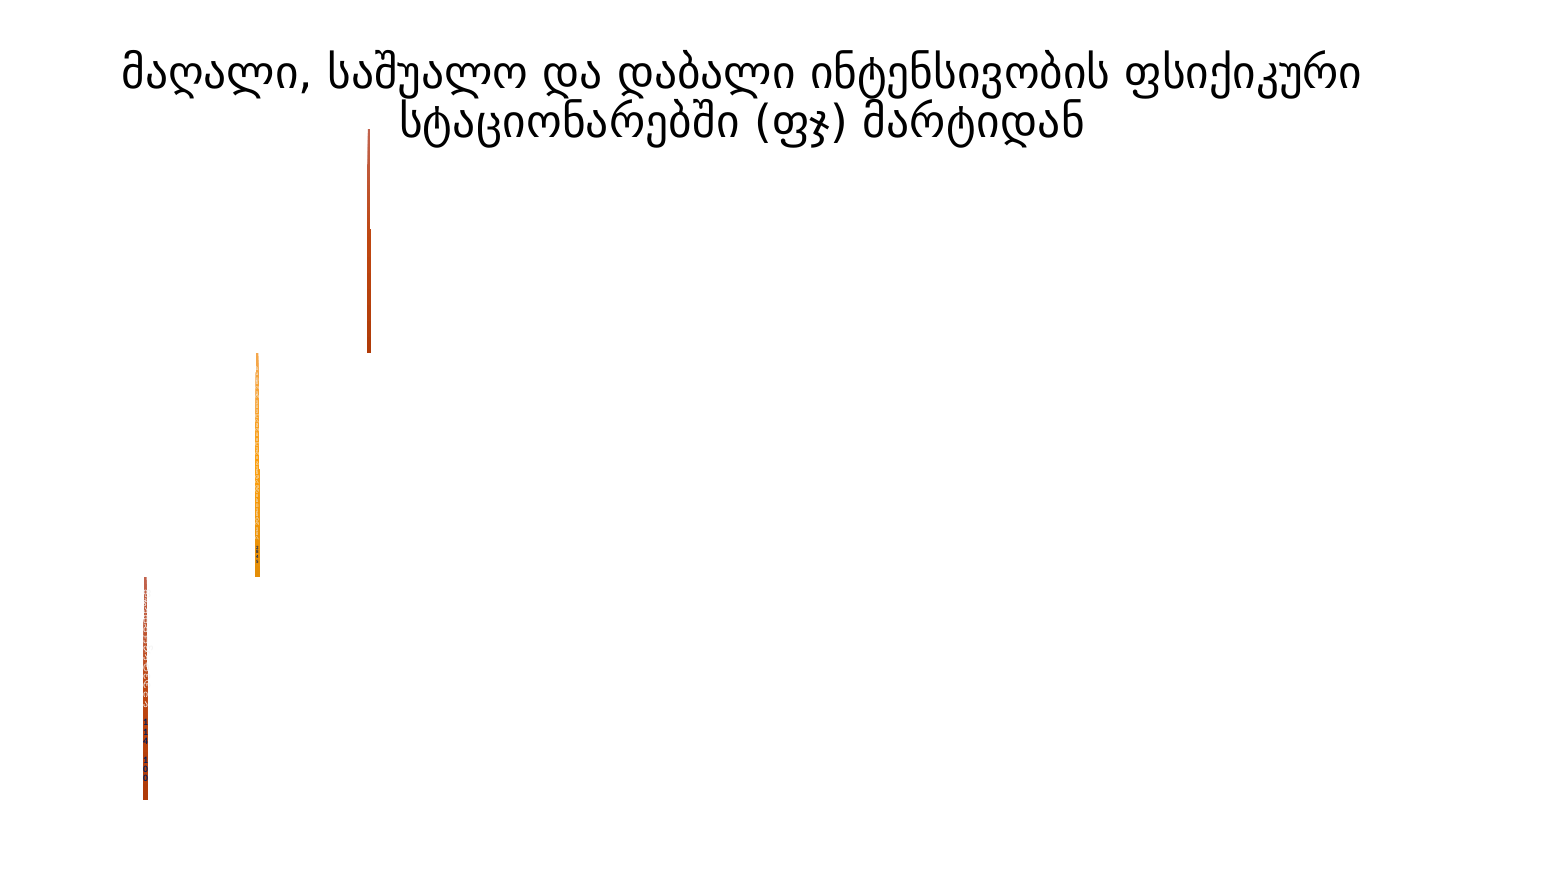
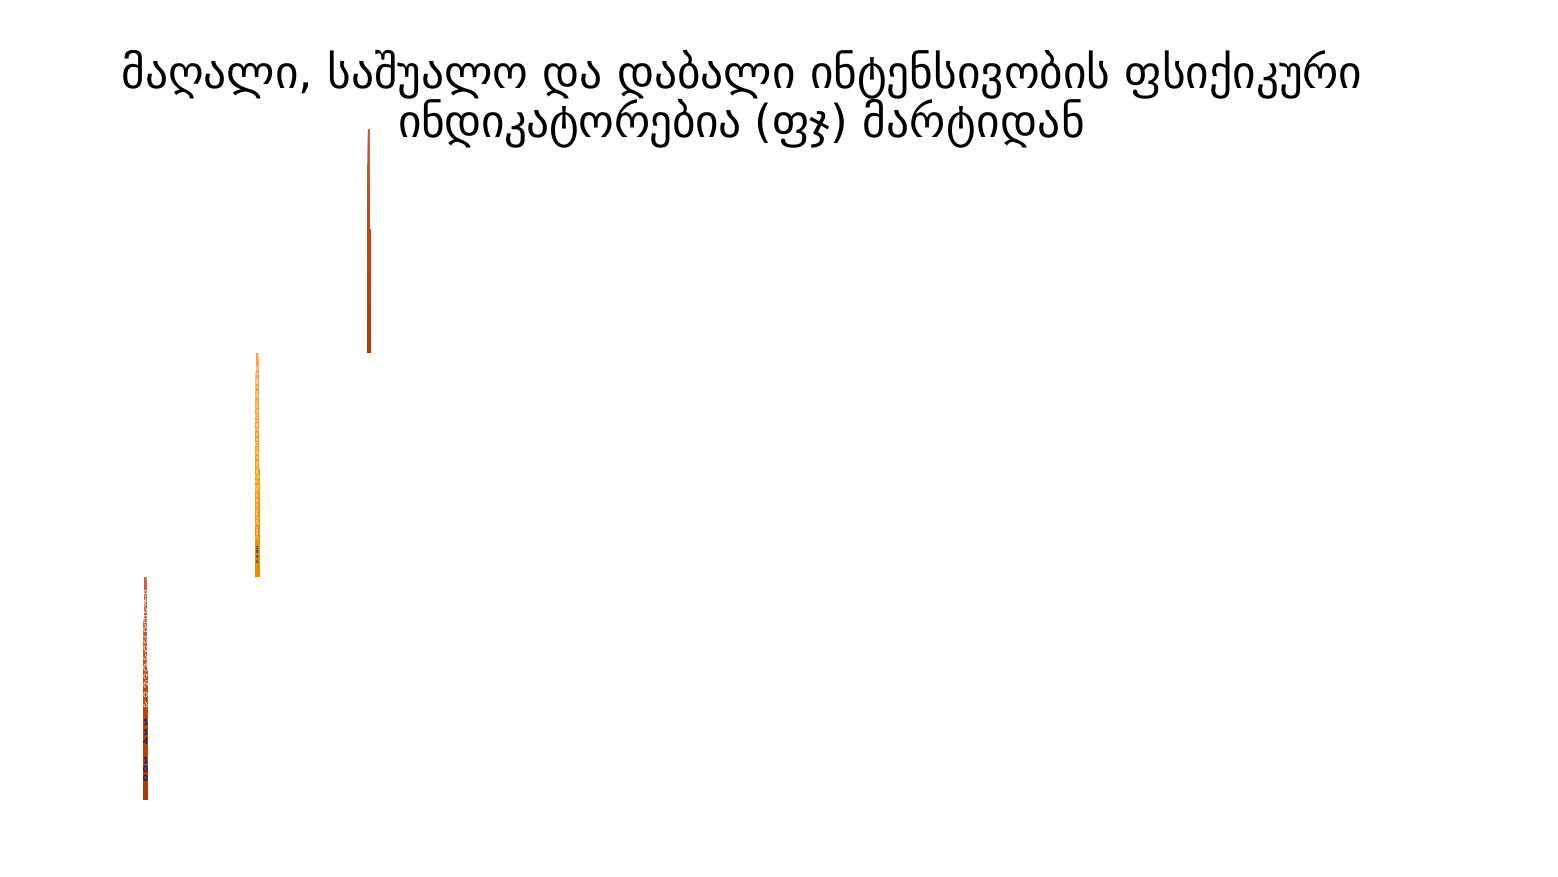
სტაციონარებში: სტაციონარებში -> ინდიკატორებია
